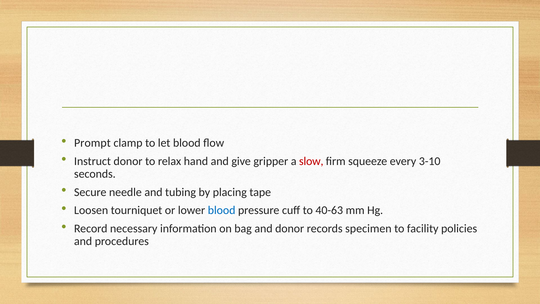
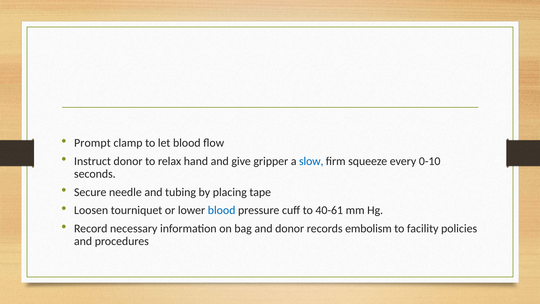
slow colour: red -> blue
3-10: 3-10 -> 0-10
40-63: 40-63 -> 40-61
specimen: specimen -> embolism
